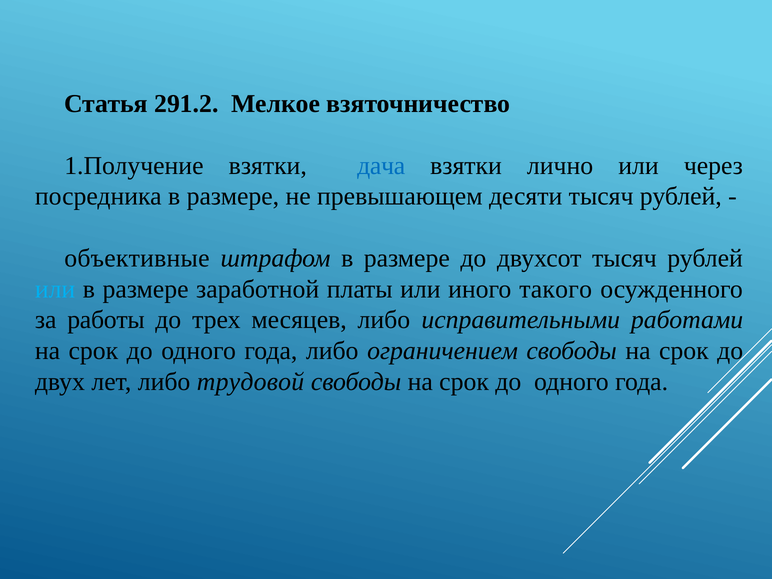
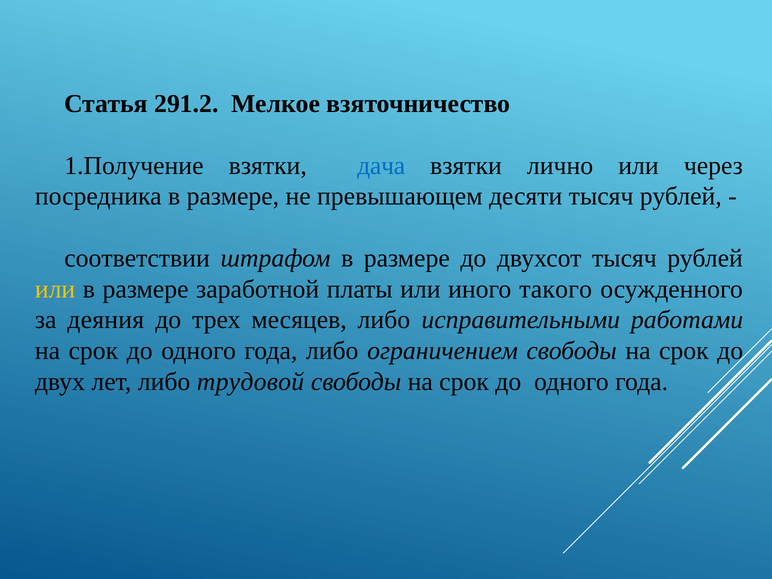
объективные: объективные -> соответствии
или at (55, 289) colour: light blue -> yellow
работы: работы -> деяния
